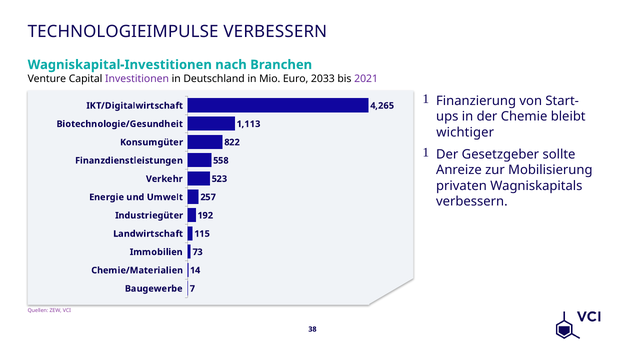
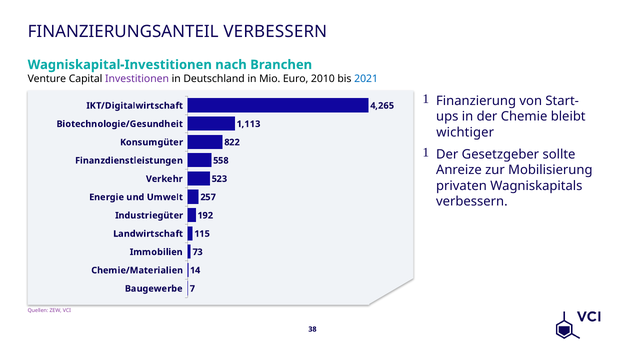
TECHNOLOGIEIMPULSE: TECHNOLOGIEIMPULSE -> FINANZIERUNGSANTEIL
2033: 2033 -> 2010
2021 colour: purple -> blue
